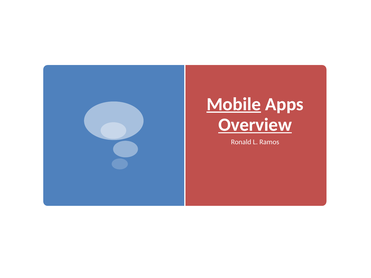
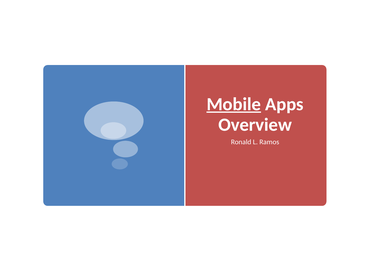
Overview underline: present -> none
